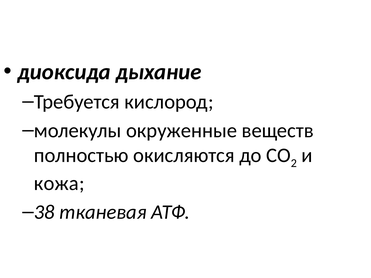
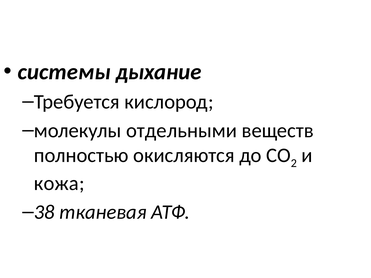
диоксида: диоксида -> системы
окруженные: окруженные -> отдельными
